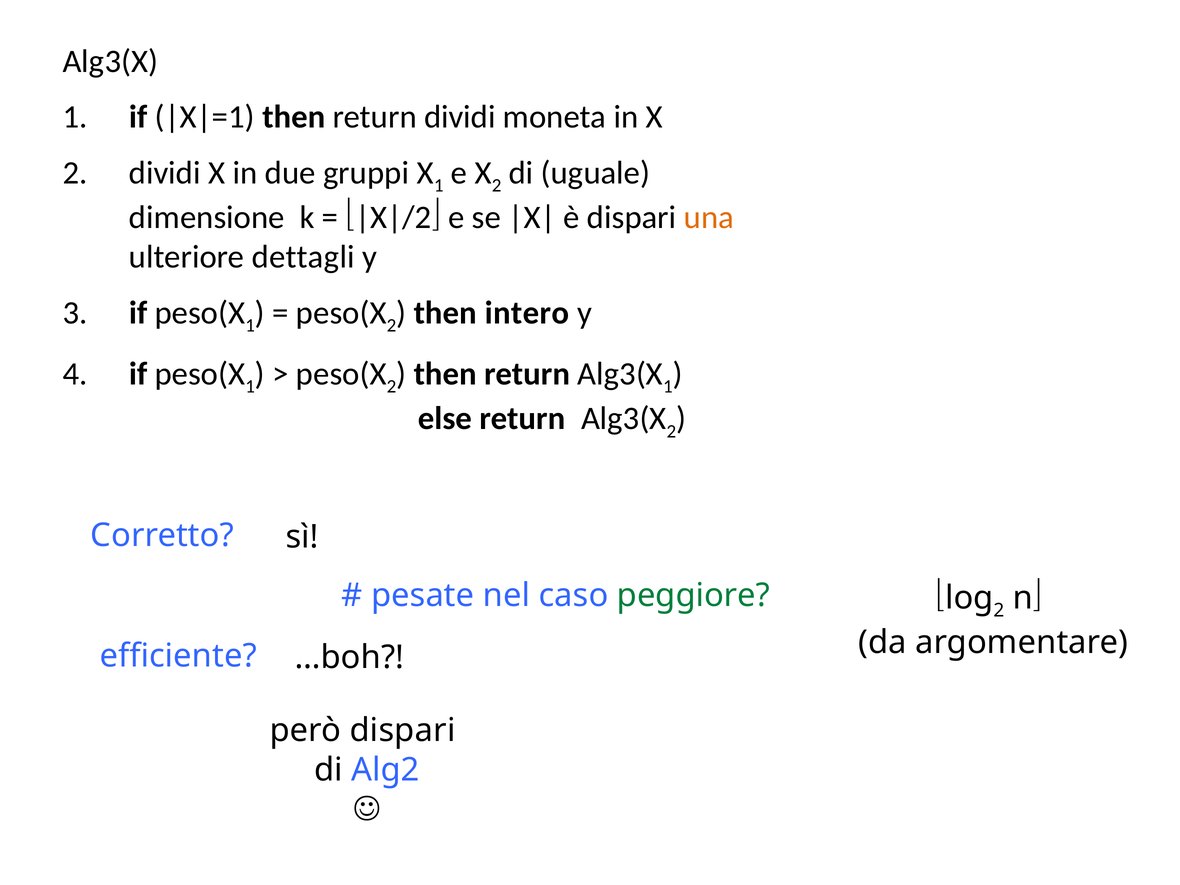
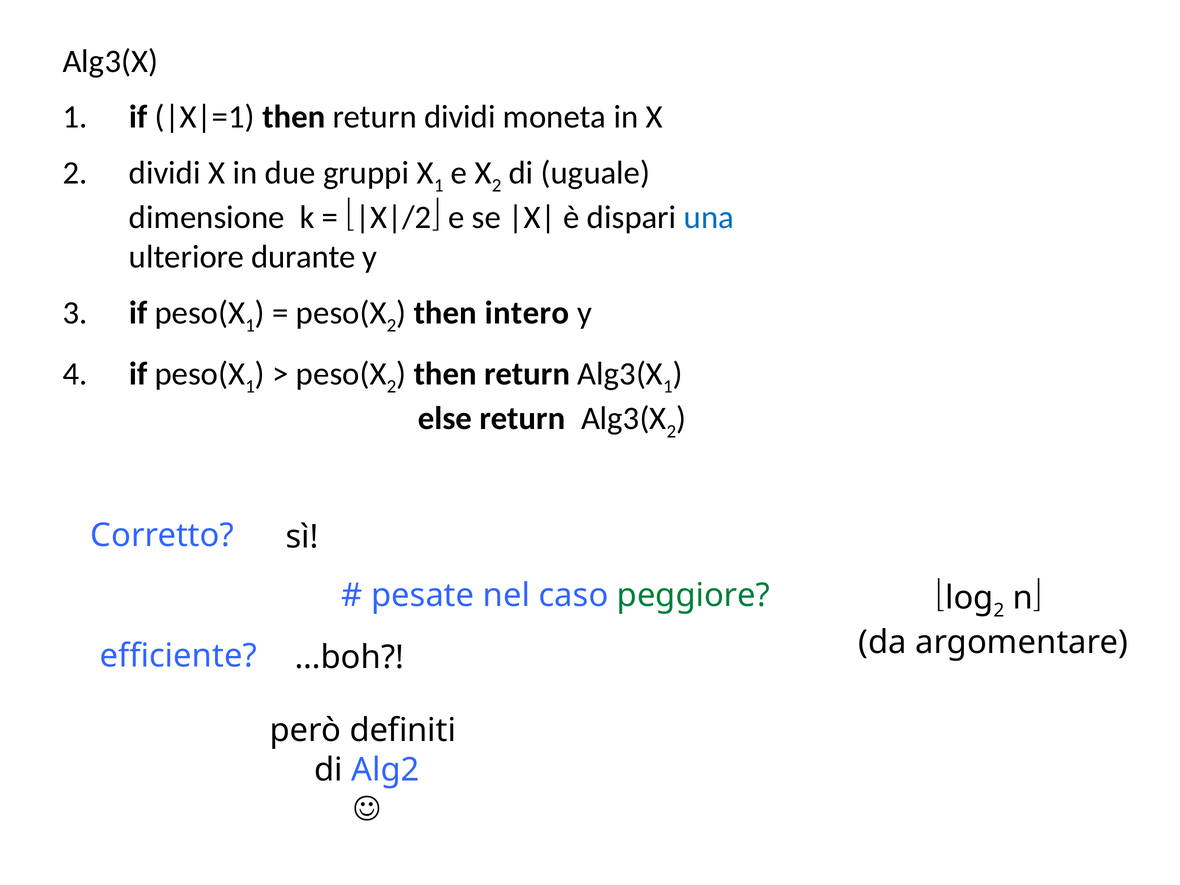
una colour: orange -> blue
dettagli: dettagli -> durante
però dispari: dispari -> definiti
